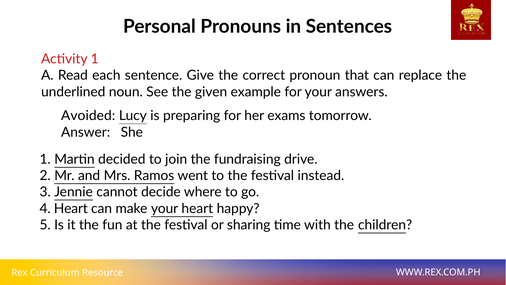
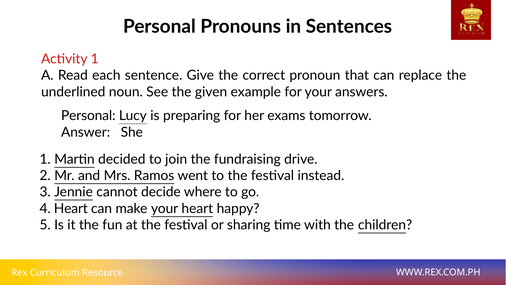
Avoided at (88, 116): Avoided -> Personal
